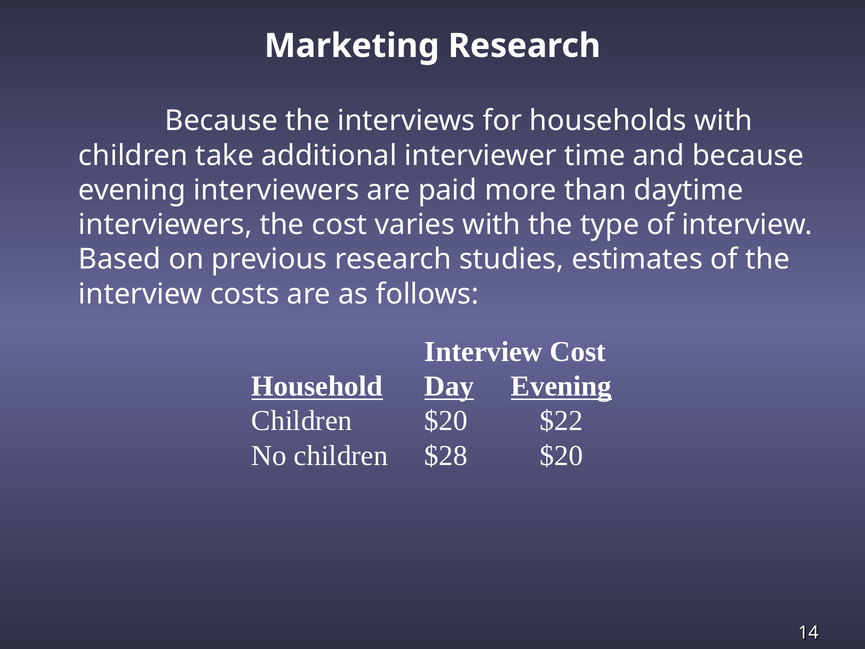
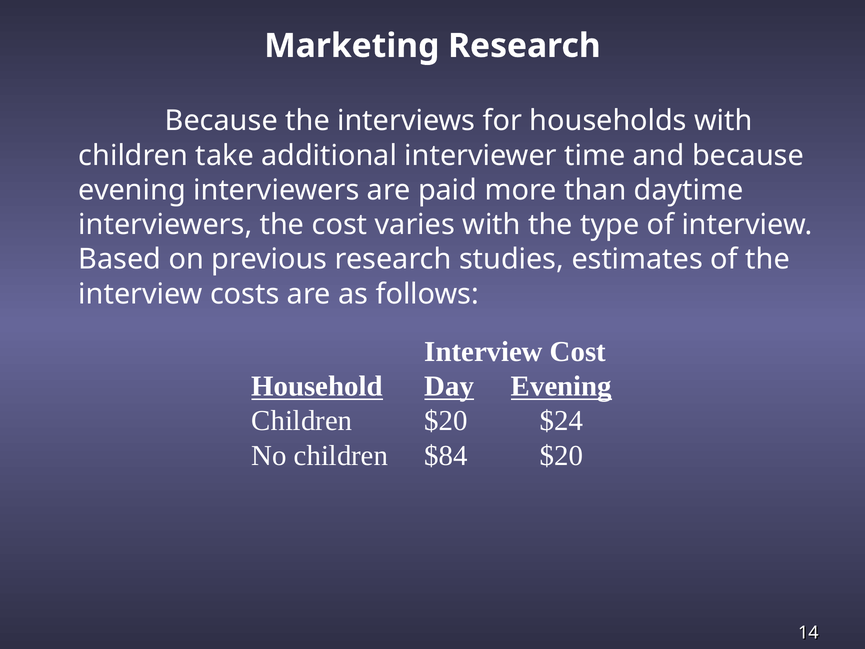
$22: $22 -> $24
$28: $28 -> $84
